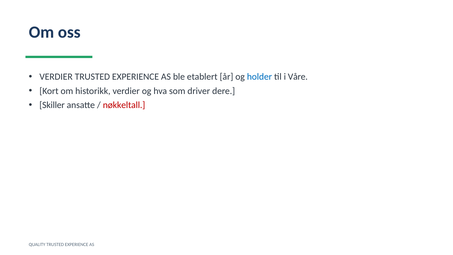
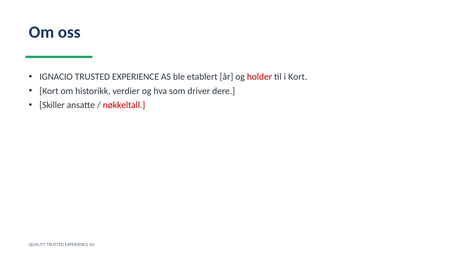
VERDIER at (56, 77): VERDIER -> IGNACIO
holder colour: blue -> red
i Våre: Våre -> Kort
